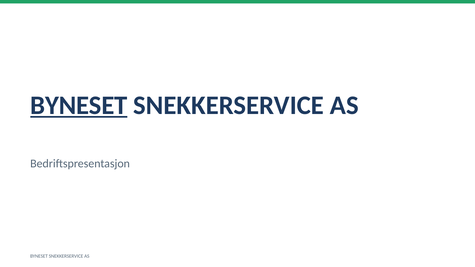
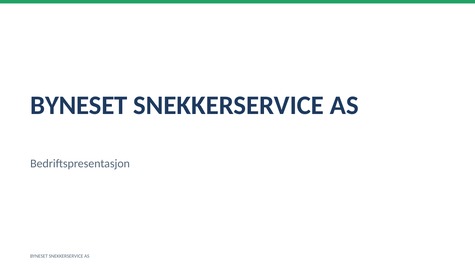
BYNESET at (79, 105) underline: present -> none
